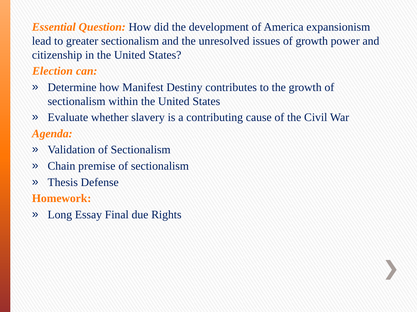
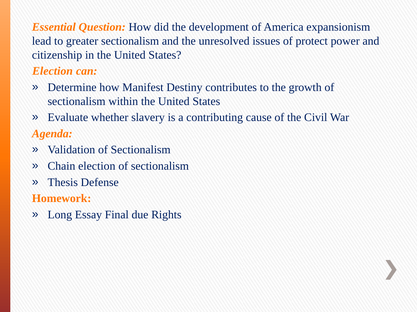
of growth: growth -> protect
Chain premise: premise -> election
